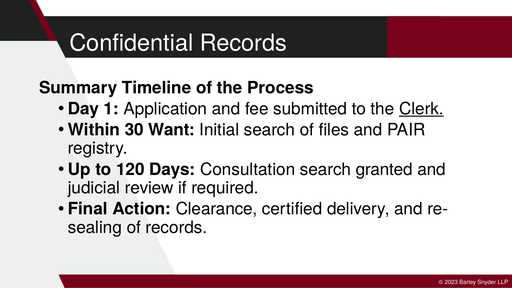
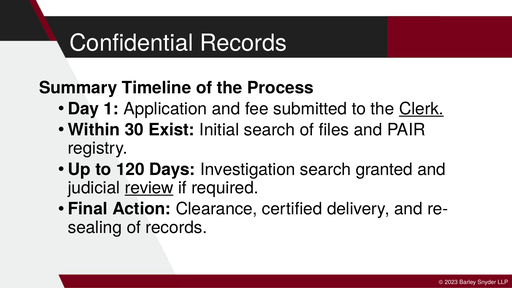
Want: Want -> Exist
Consultation: Consultation -> Investigation
review underline: none -> present
